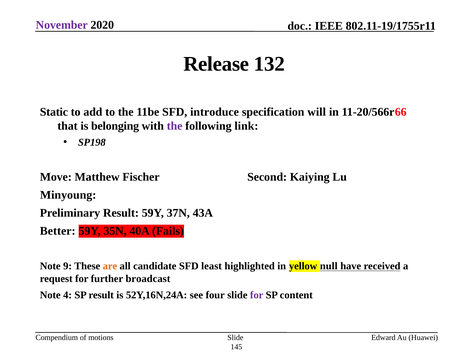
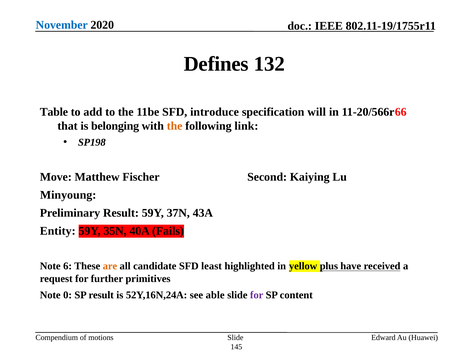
November colour: purple -> blue
Release: Release -> Defines
Static: Static -> Table
the at (175, 126) colour: purple -> orange
Better: Better -> Entity
9: 9 -> 6
null: null -> plus
broadcast: broadcast -> primitives
4: 4 -> 0
four: four -> able
